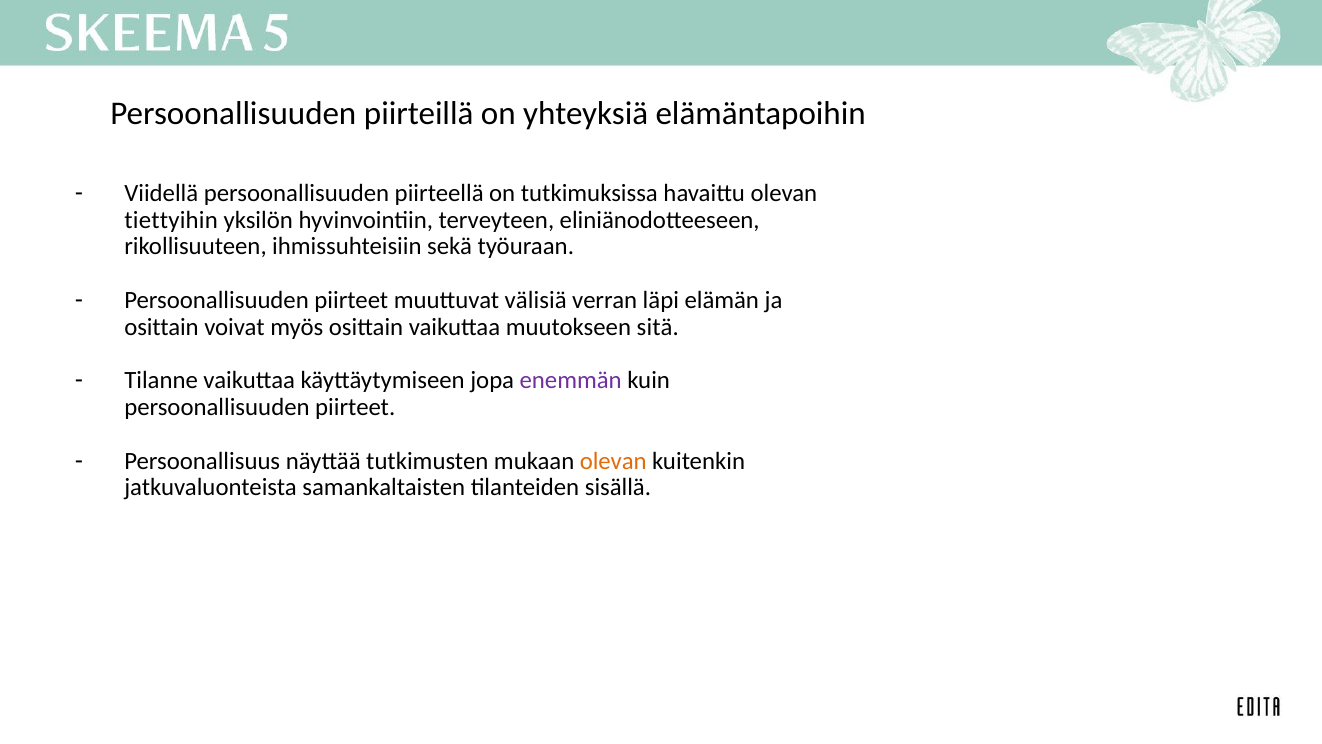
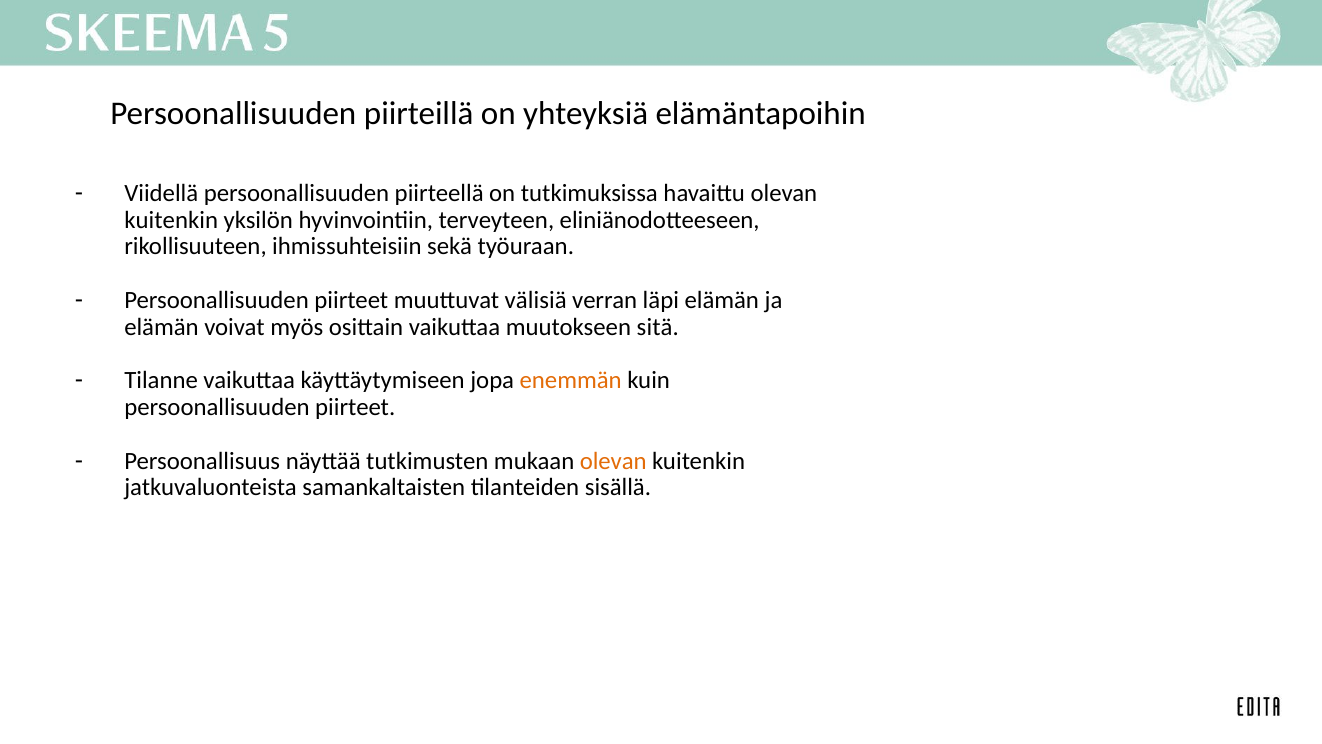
tiettyihin at (171, 220): tiettyihin -> kuitenkin
osittain at (162, 327): osittain -> elämän
enemmän colour: purple -> orange
